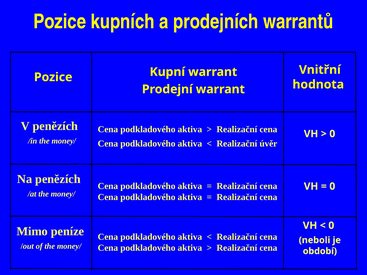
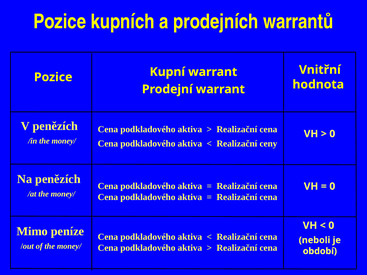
úvěr: úvěr -> ceny
